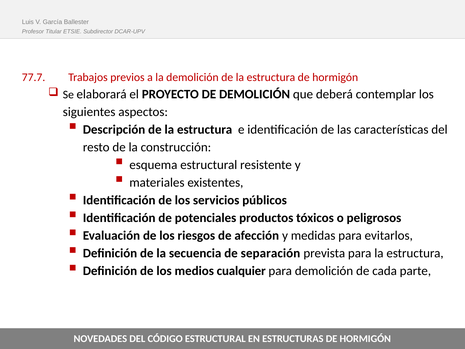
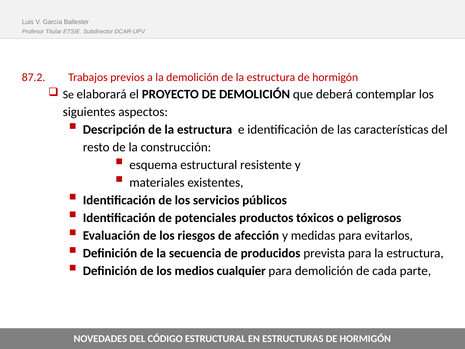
77.7: 77.7 -> 87.2
separación: separación -> producidos
